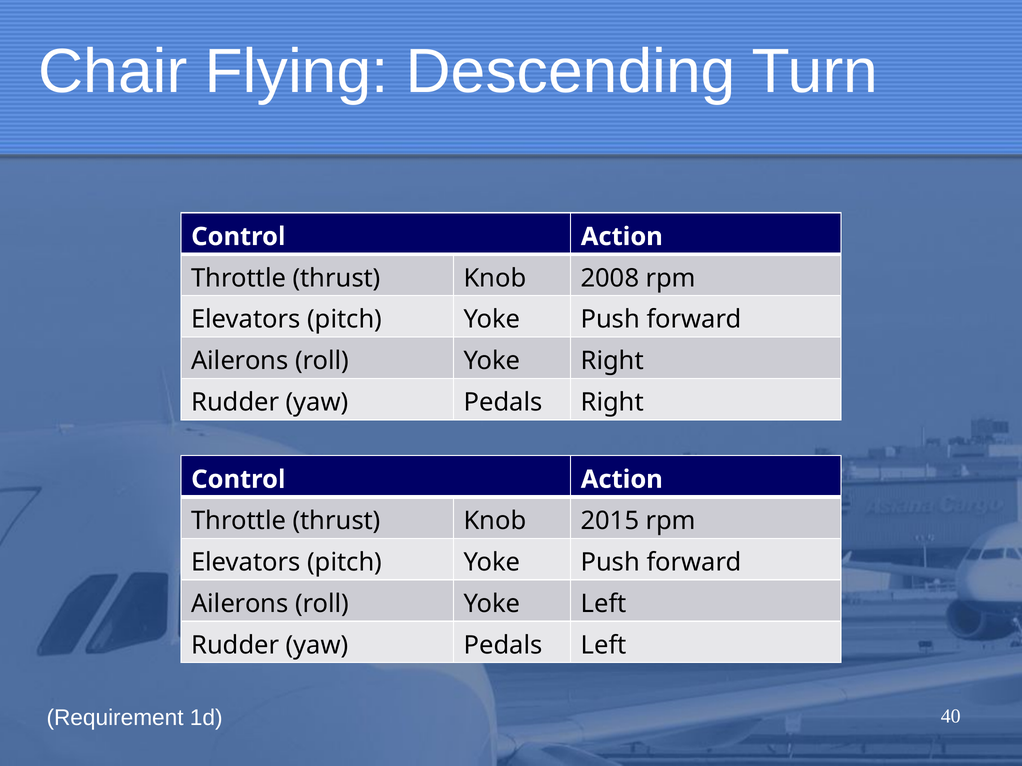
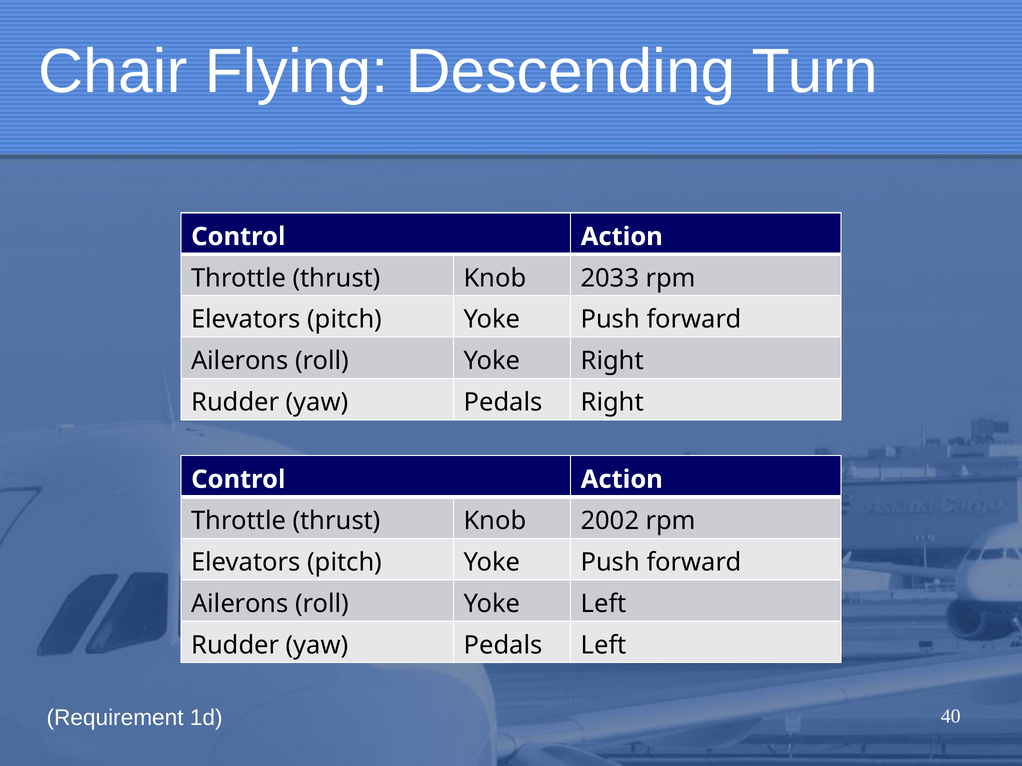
2008: 2008 -> 2033
2015: 2015 -> 2002
